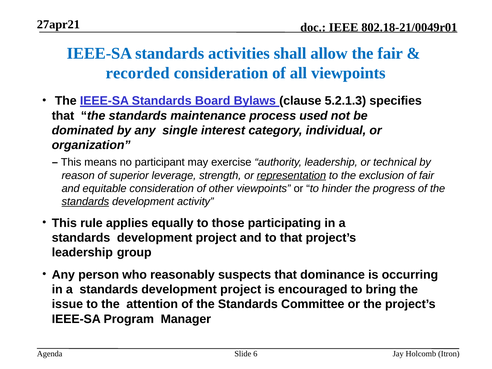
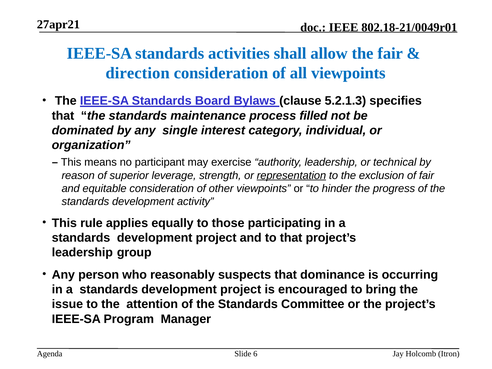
recorded: recorded -> direction
used: used -> filled
standards at (85, 202) underline: present -> none
